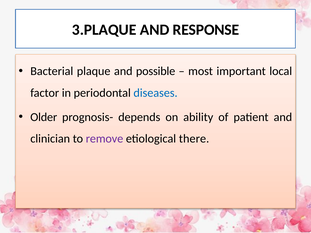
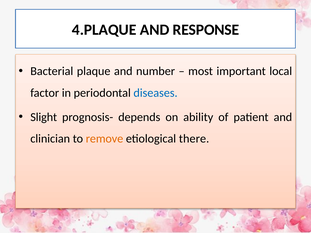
3.PLAQUE: 3.PLAQUE -> 4.PLAQUE
possible: possible -> number
Older: Older -> Slight
remove colour: purple -> orange
